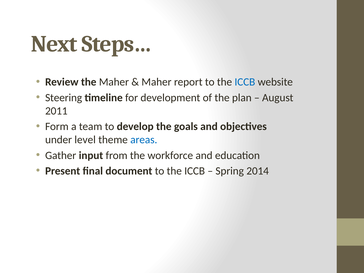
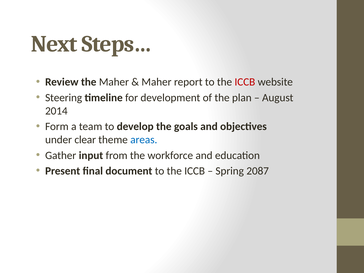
ICCB at (245, 82) colour: blue -> red
2011: 2011 -> 2014
level: level -> clear
2014: 2014 -> 2087
